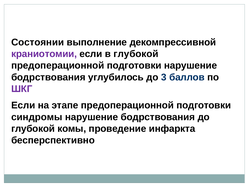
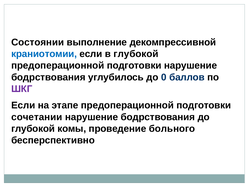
краниотомии colour: purple -> blue
3: 3 -> 0
синдромы: синдромы -> сочетании
инфаркта: инфаркта -> больного
